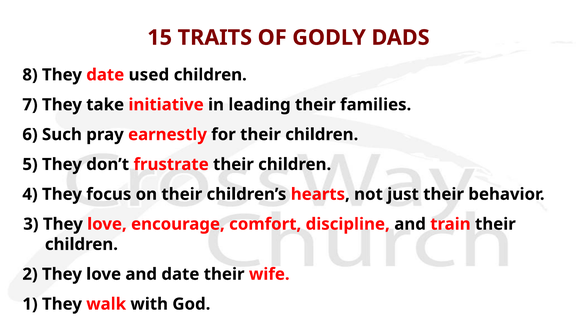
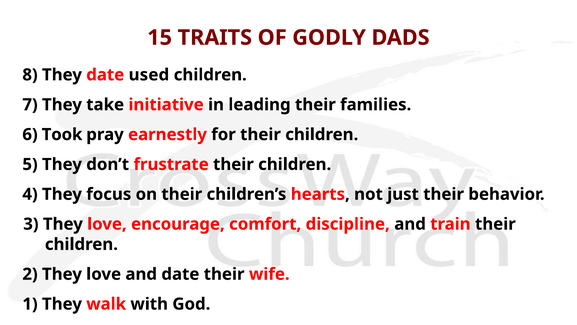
Such: Such -> Took
